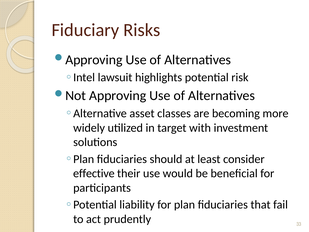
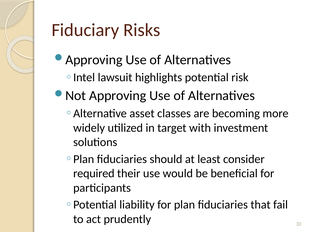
effective: effective -> required
